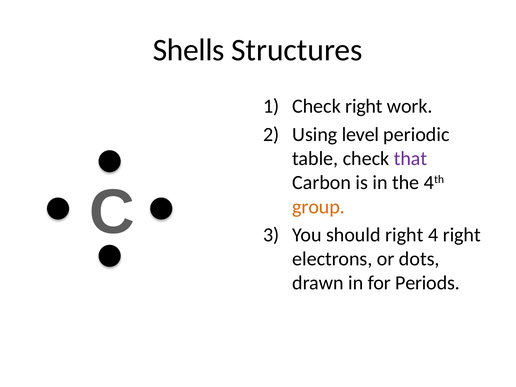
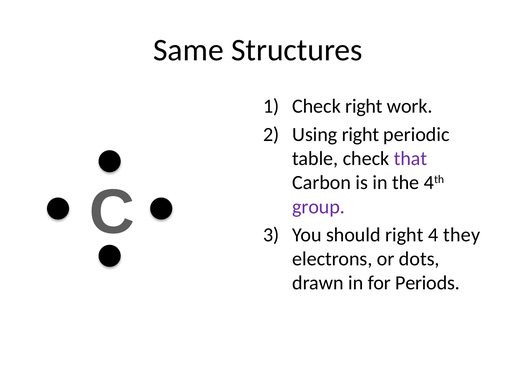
Shells: Shells -> Same
Using level: level -> right
group colour: orange -> purple
4 right: right -> they
